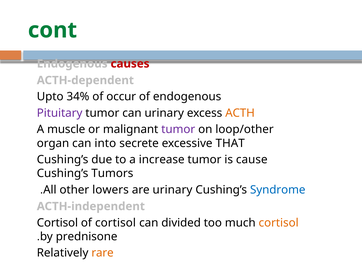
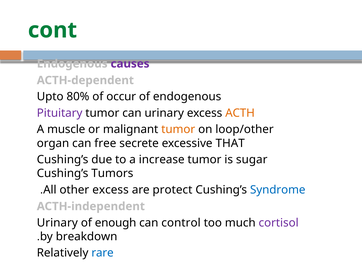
causes colour: red -> purple
34%: 34% -> 80%
tumor at (178, 130) colour: purple -> orange
into: into -> free
cause: cause -> sugar
other lowers: lowers -> excess
are urinary: urinary -> protect
Cortisol at (57, 223): Cortisol -> Urinary
of cortisol: cortisol -> enough
divided: divided -> control
cortisol at (279, 223) colour: orange -> purple
prednisone: prednisone -> breakdown
rare colour: orange -> blue
